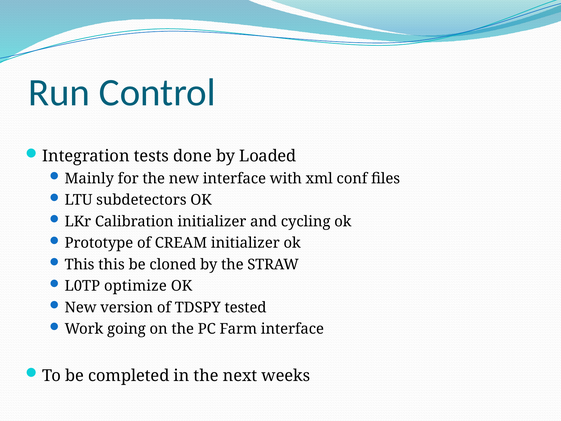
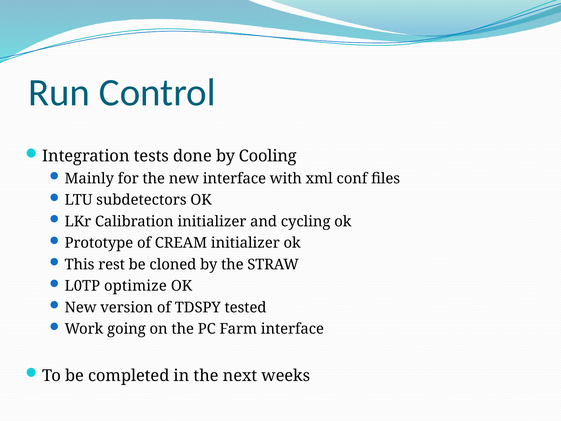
Loaded: Loaded -> Cooling
This this: this -> rest
